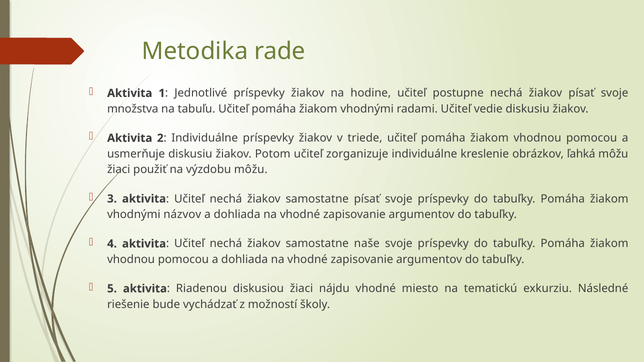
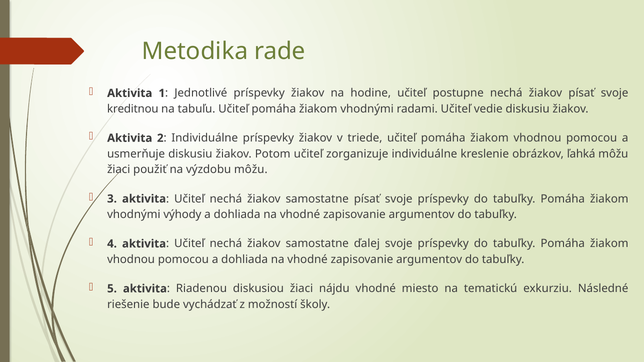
množstva: množstva -> kreditnou
názvov: názvov -> výhody
naše: naše -> ďalej
